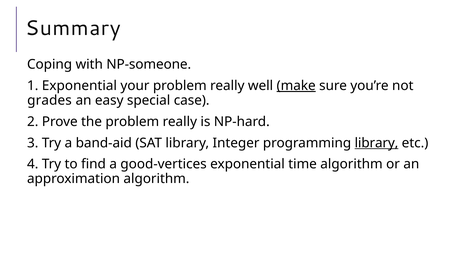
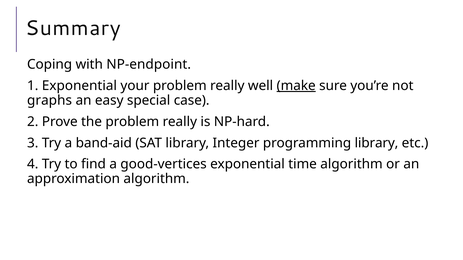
NP-someone: NP-someone -> NP-endpoint
grades: grades -> graphs
library at (376, 143) underline: present -> none
